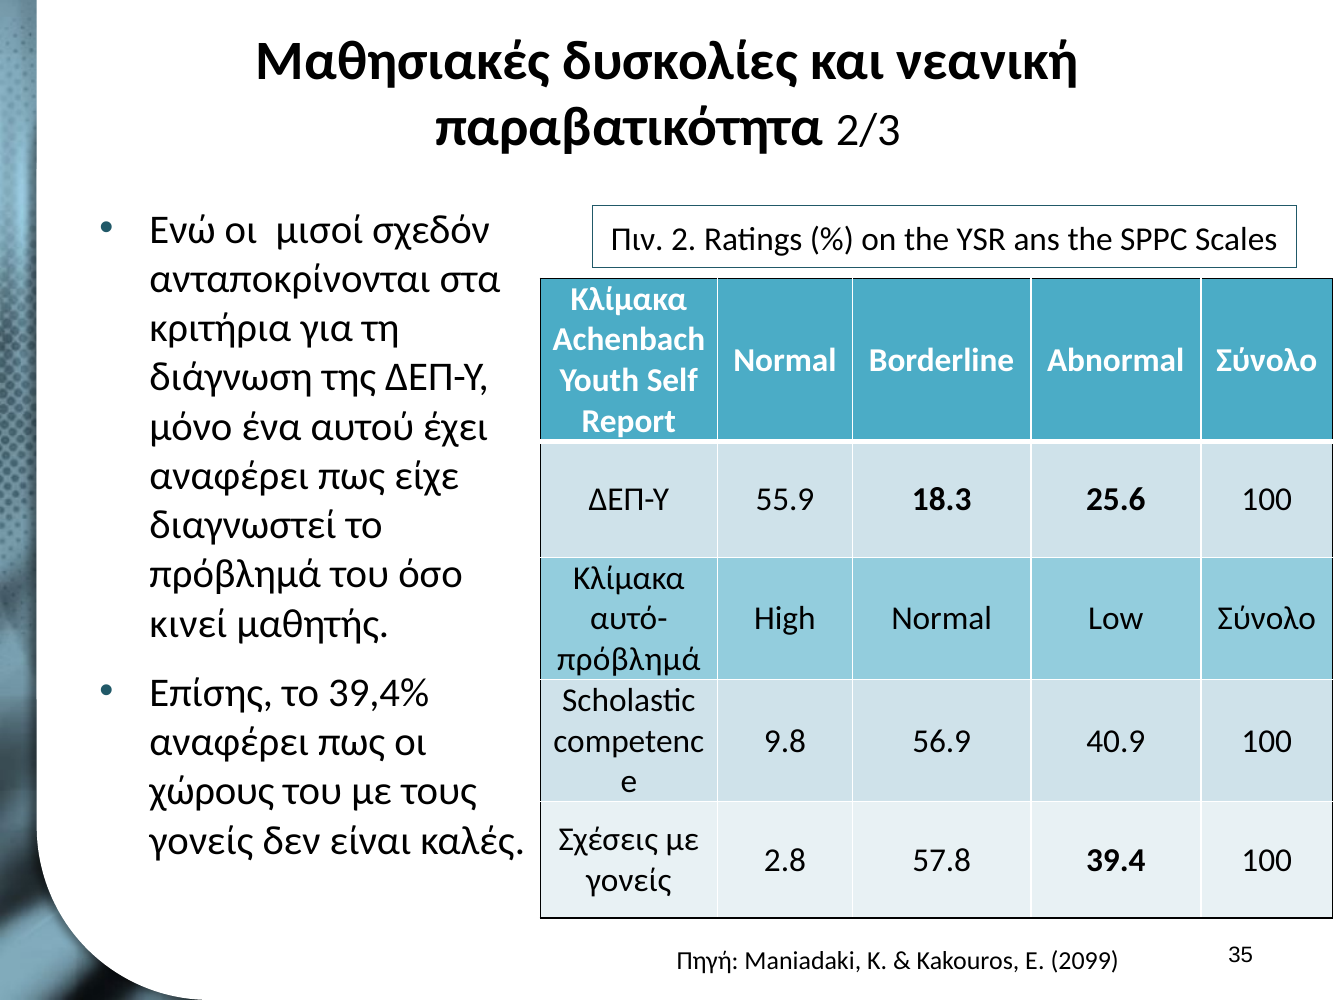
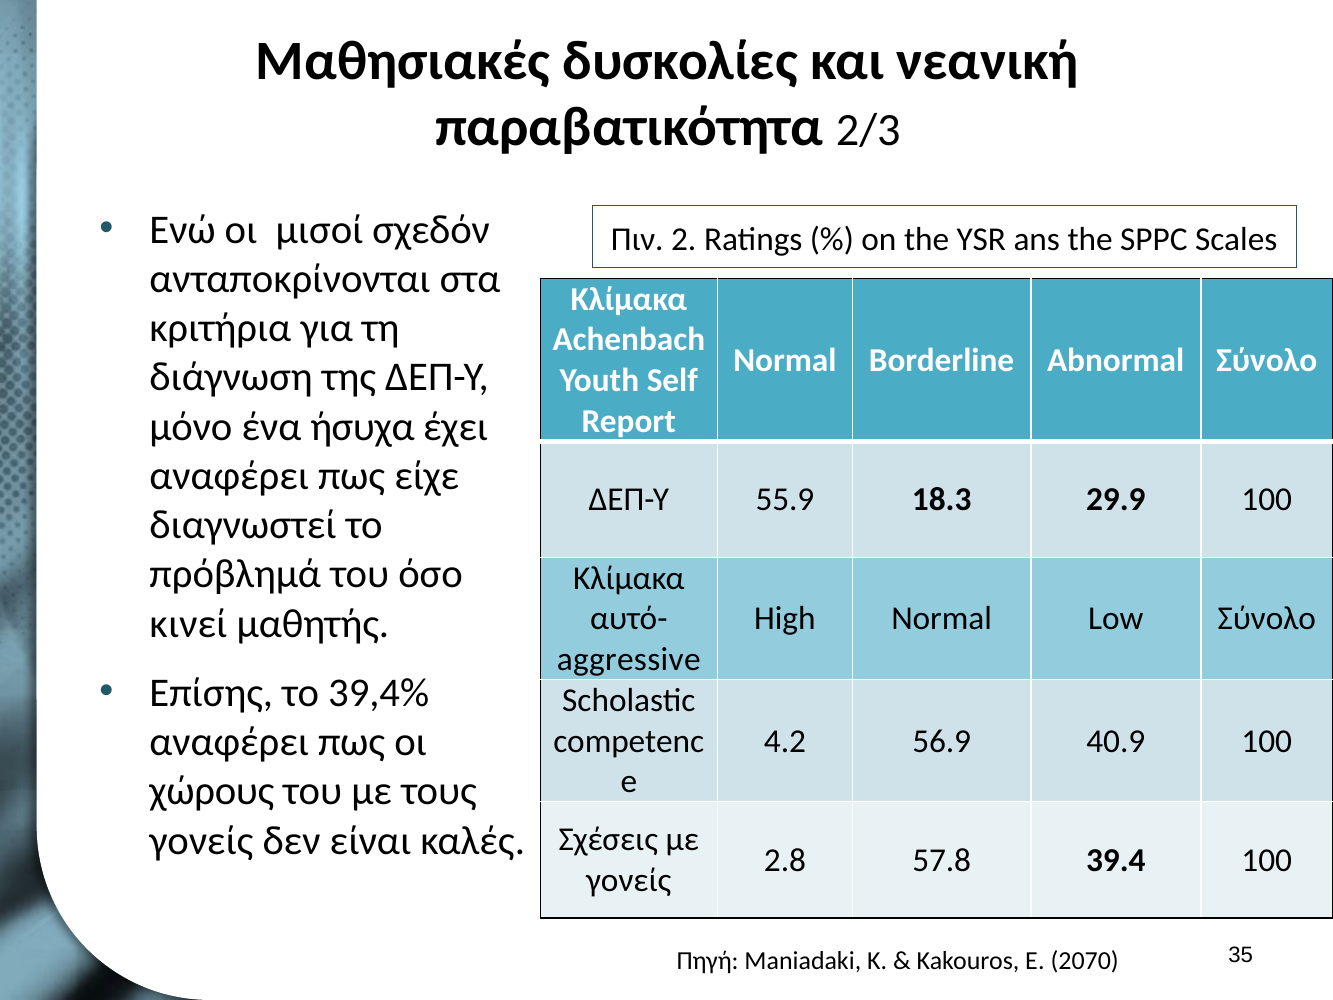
αυτού: αυτού -> ήσυχα
25.6: 25.6 -> 29.9
πρόβλημά at (629, 659): πρόβλημά -> aggressive
9.8: 9.8 -> 4.2
2099: 2099 -> 2070
